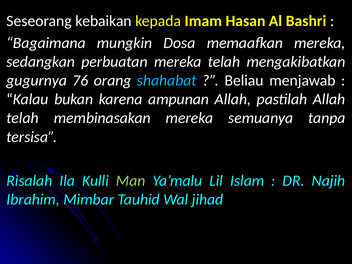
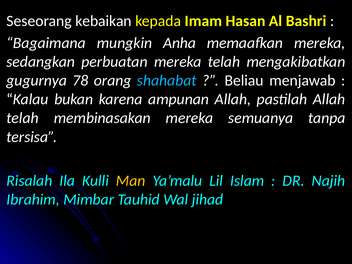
Dosa: Dosa -> Anha
76: 76 -> 78
Man colour: light green -> yellow
